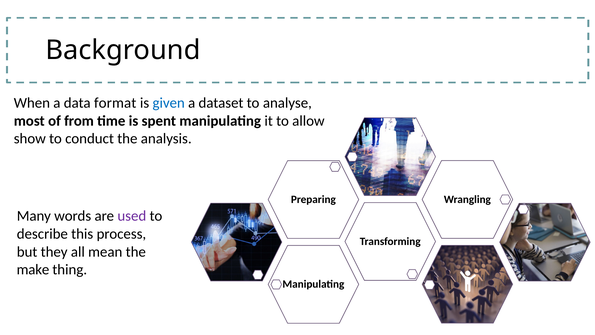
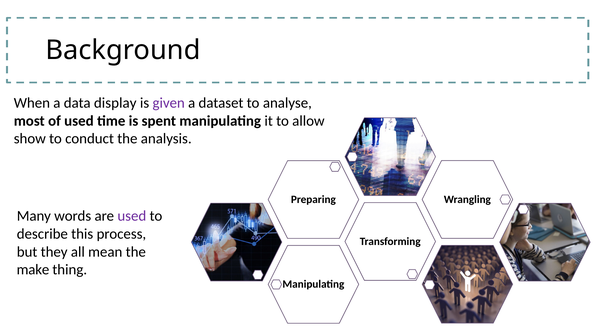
format: format -> display
given colour: blue -> purple
of from: from -> used
